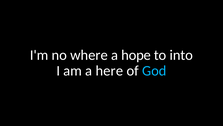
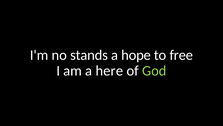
where: where -> stands
into: into -> free
God colour: light blue -> light green
